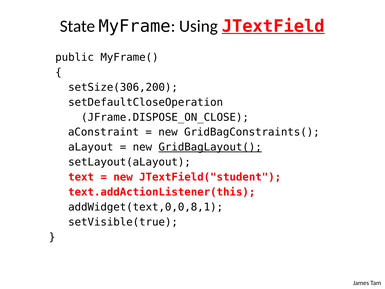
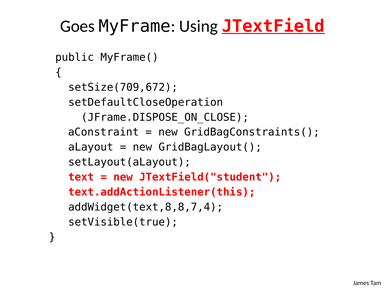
State: State -> Goes
setSize(306,200: setSize(306,200 -> setSize(709,672
GridBagLayout( underline: present -> none
addWidget(text,0,0,8,1: addWidget(text,0,0,8,1 -> addWidget(text,8,8,7,4
